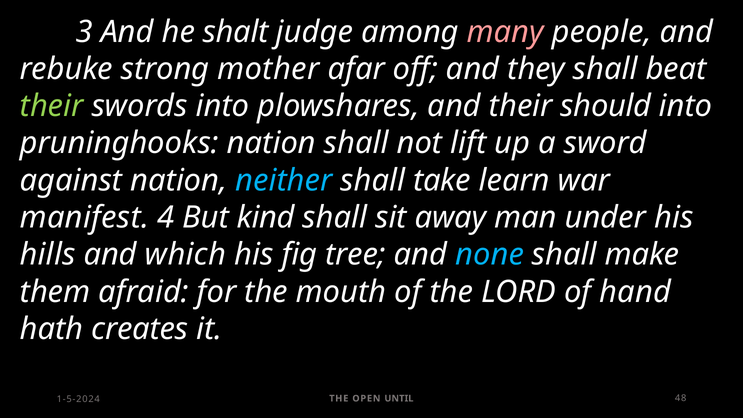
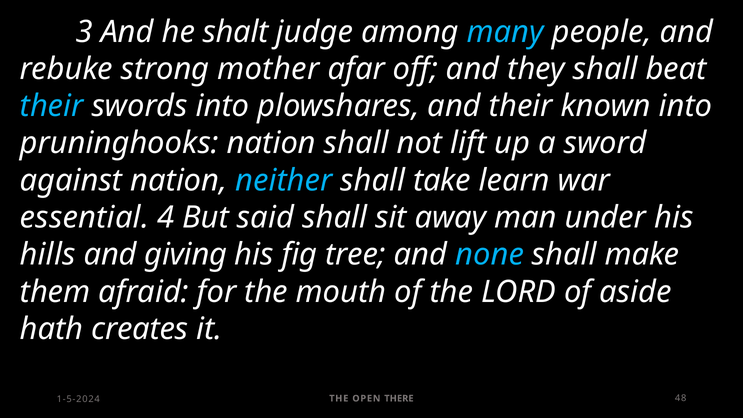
many colour: pink -> light blue
their at (52, 106) colour: light green -> light blue
should: should -> known
manifest: manifest -> essential
kind: kind -> said
which: which -> giving
hand: hand -> aside
UNTIL: UNTIL -> THERE
